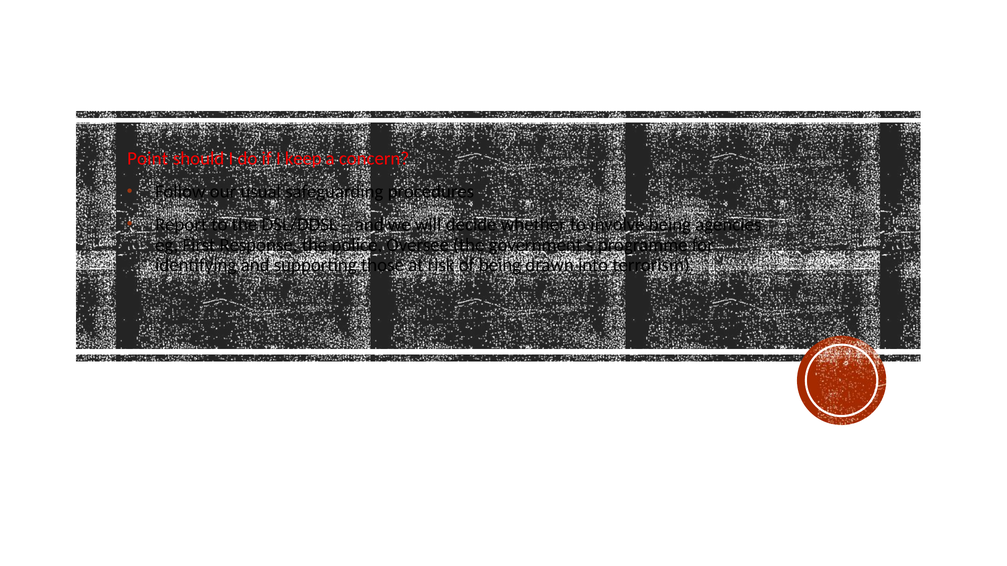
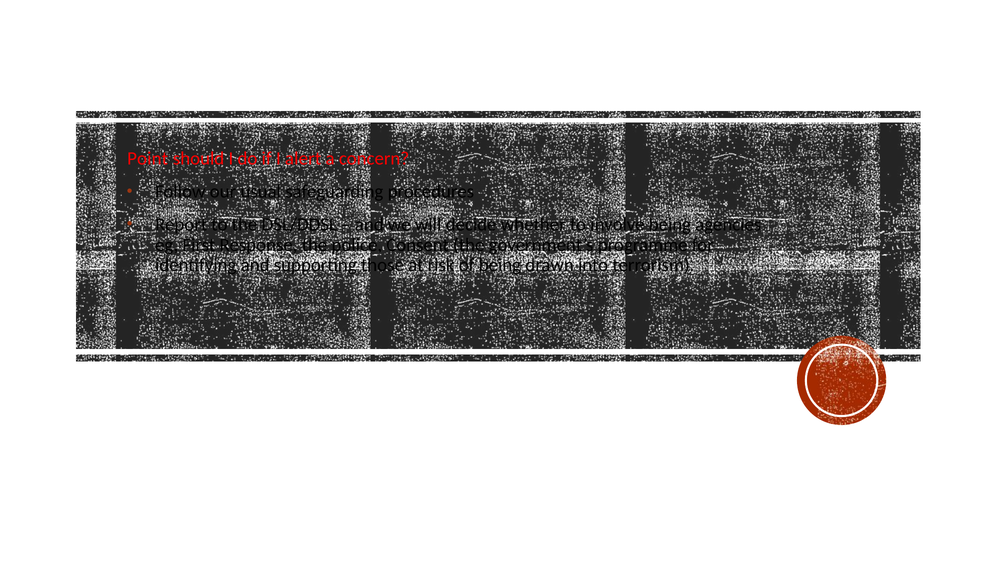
keep: keep -> alert
Oversee: Oversee -> Consent
